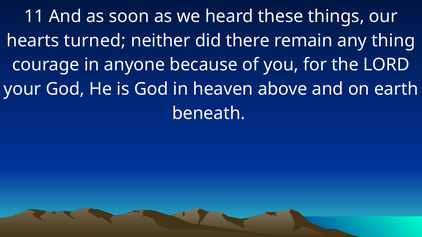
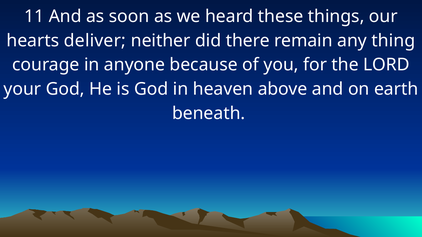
turned: turned -> deliver
